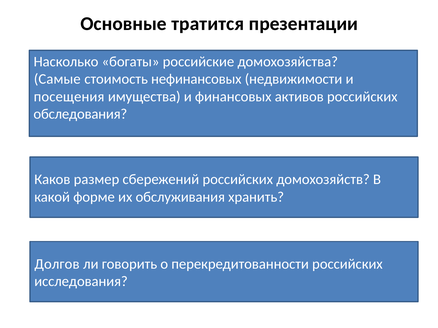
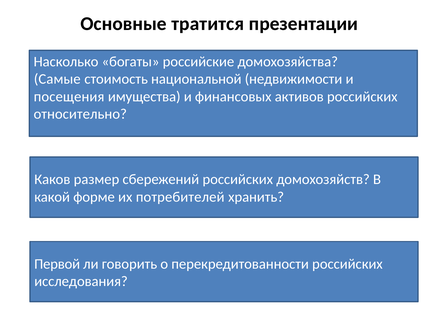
нефинансовых: нефинансовых -> национальной
обследования: обследования -> относительно
обслуживания: обслуживания -> потребителей
Долгов: Долгов -> Первой
